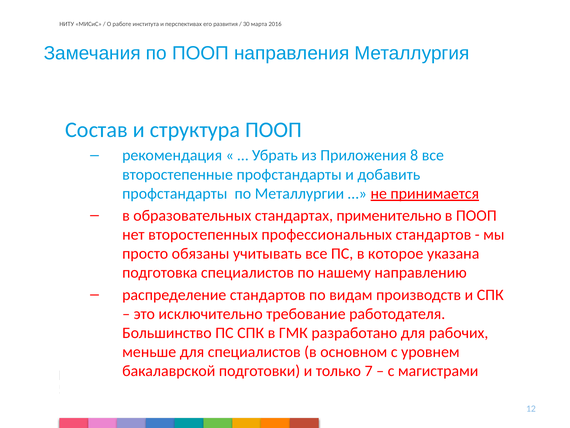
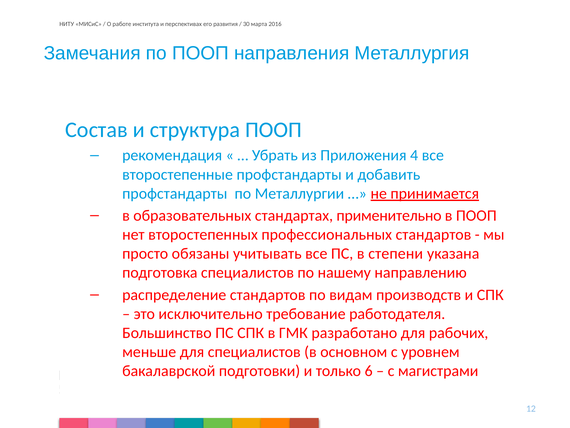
8: 8 -> 4
которое: которое -> степени
7: 7 -> 6
